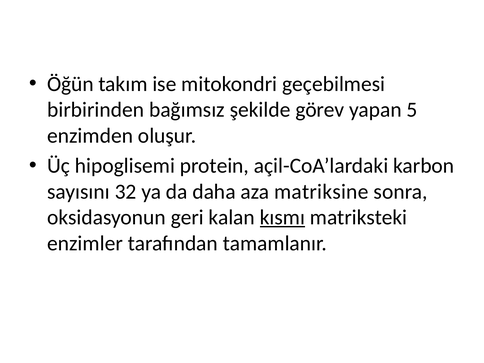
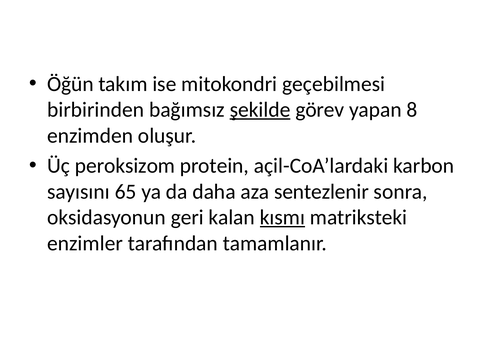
şekilde underline: none -> present
5: 5 -> 8
hipoglisemi: hipoglisemi -> peroksizom
32: 32 -> 65
matriksine: matriksine -> sentezlenir
